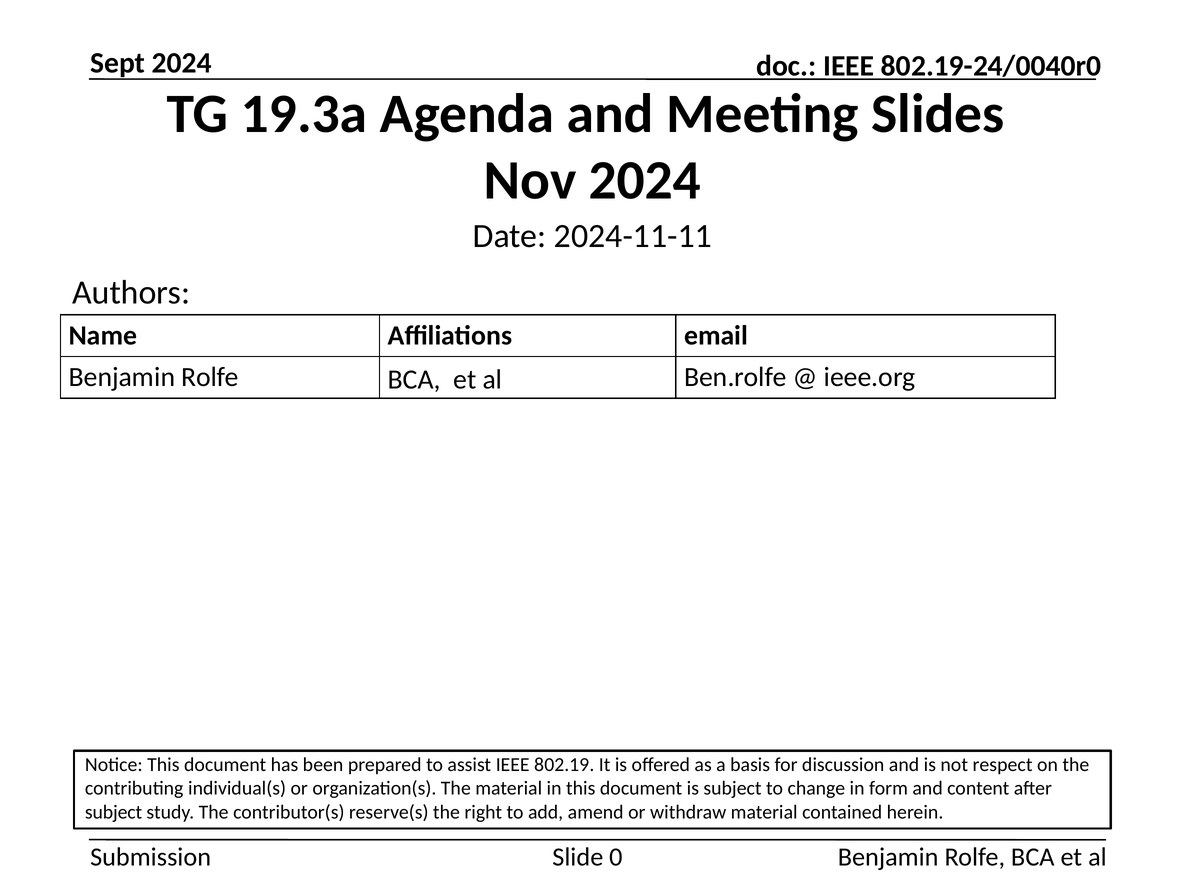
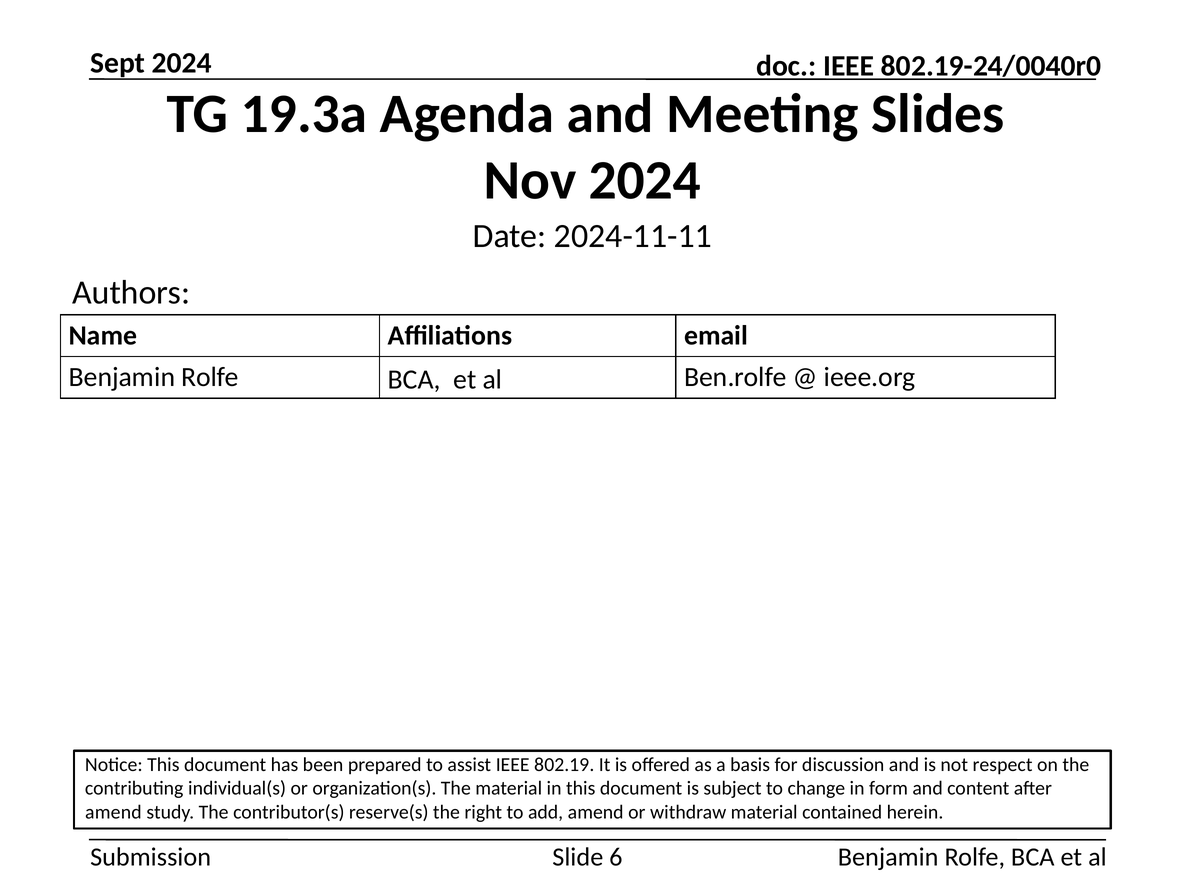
subject at (114, 812): subject -> amend
0: 0 -> 6
